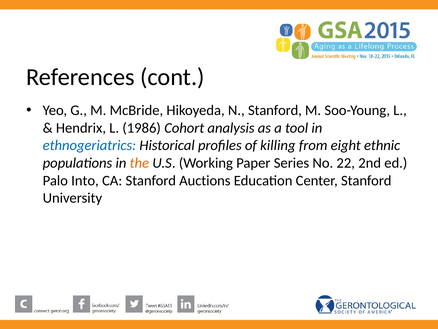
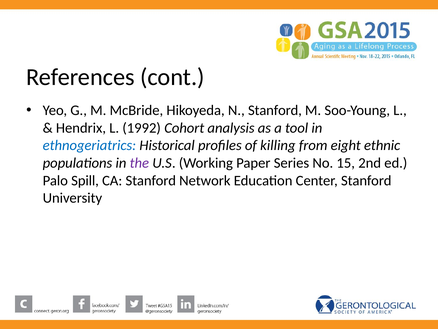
1986: 1986 -> 1992
the colour: orange -> purple
22: 22 -> 15
Into: Into -> Spill
Auctions: Auctions -> Network
